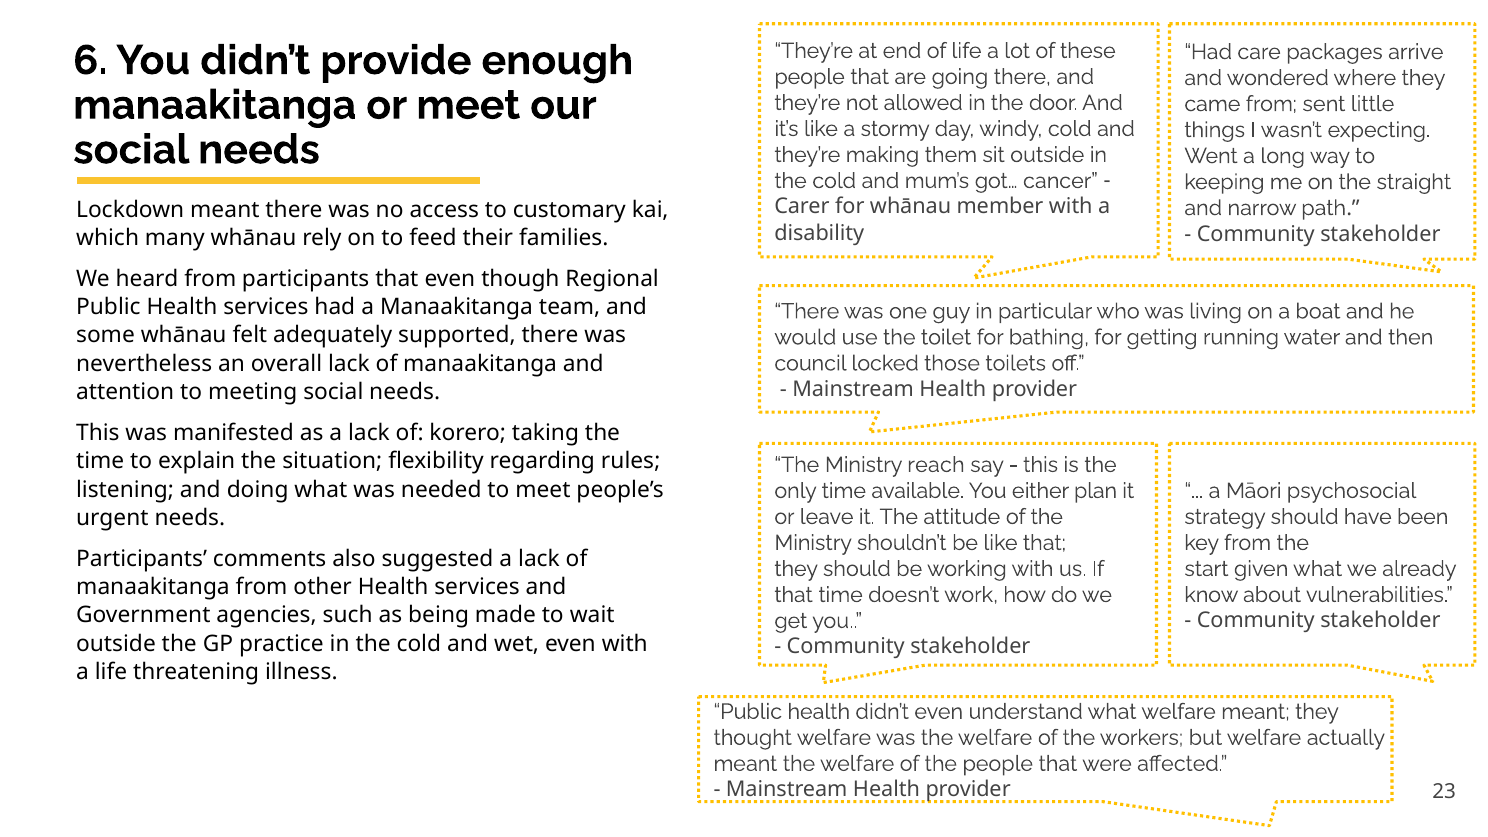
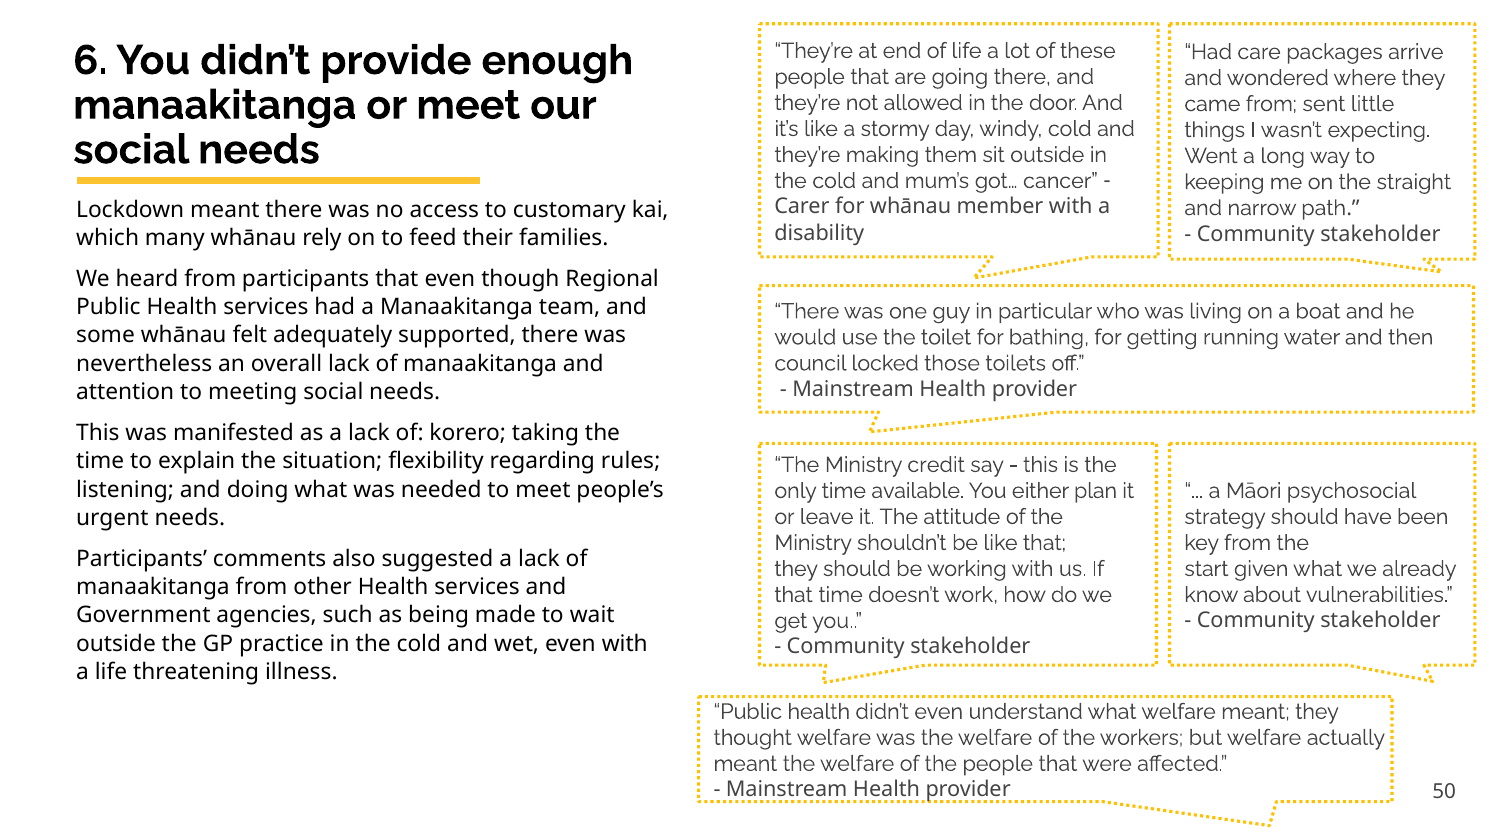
reach: reach -> credit
23: 23 -> 50
